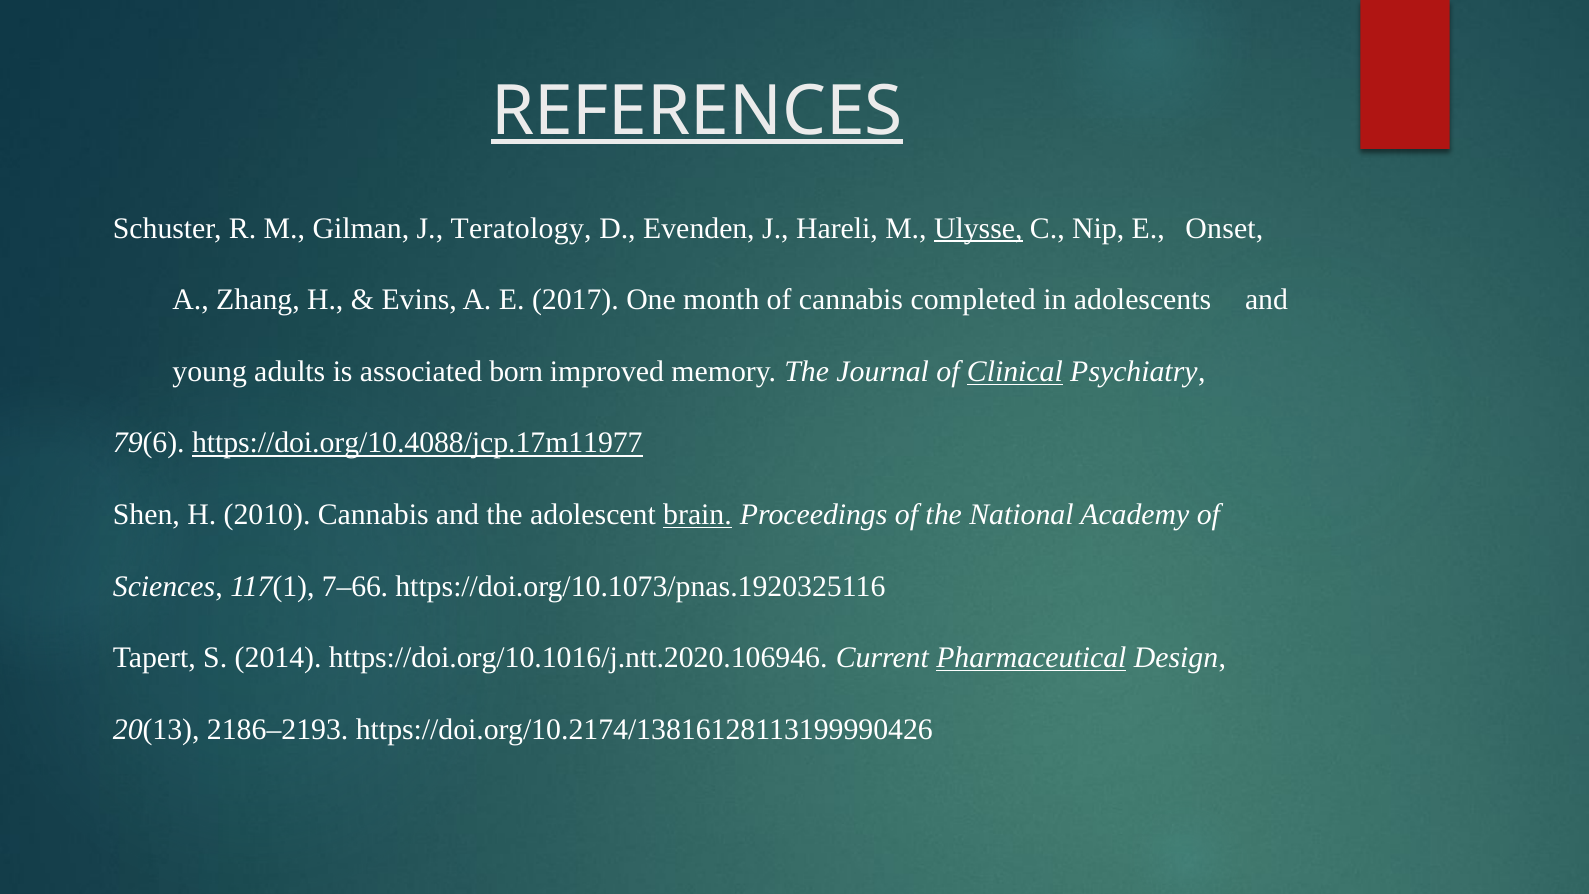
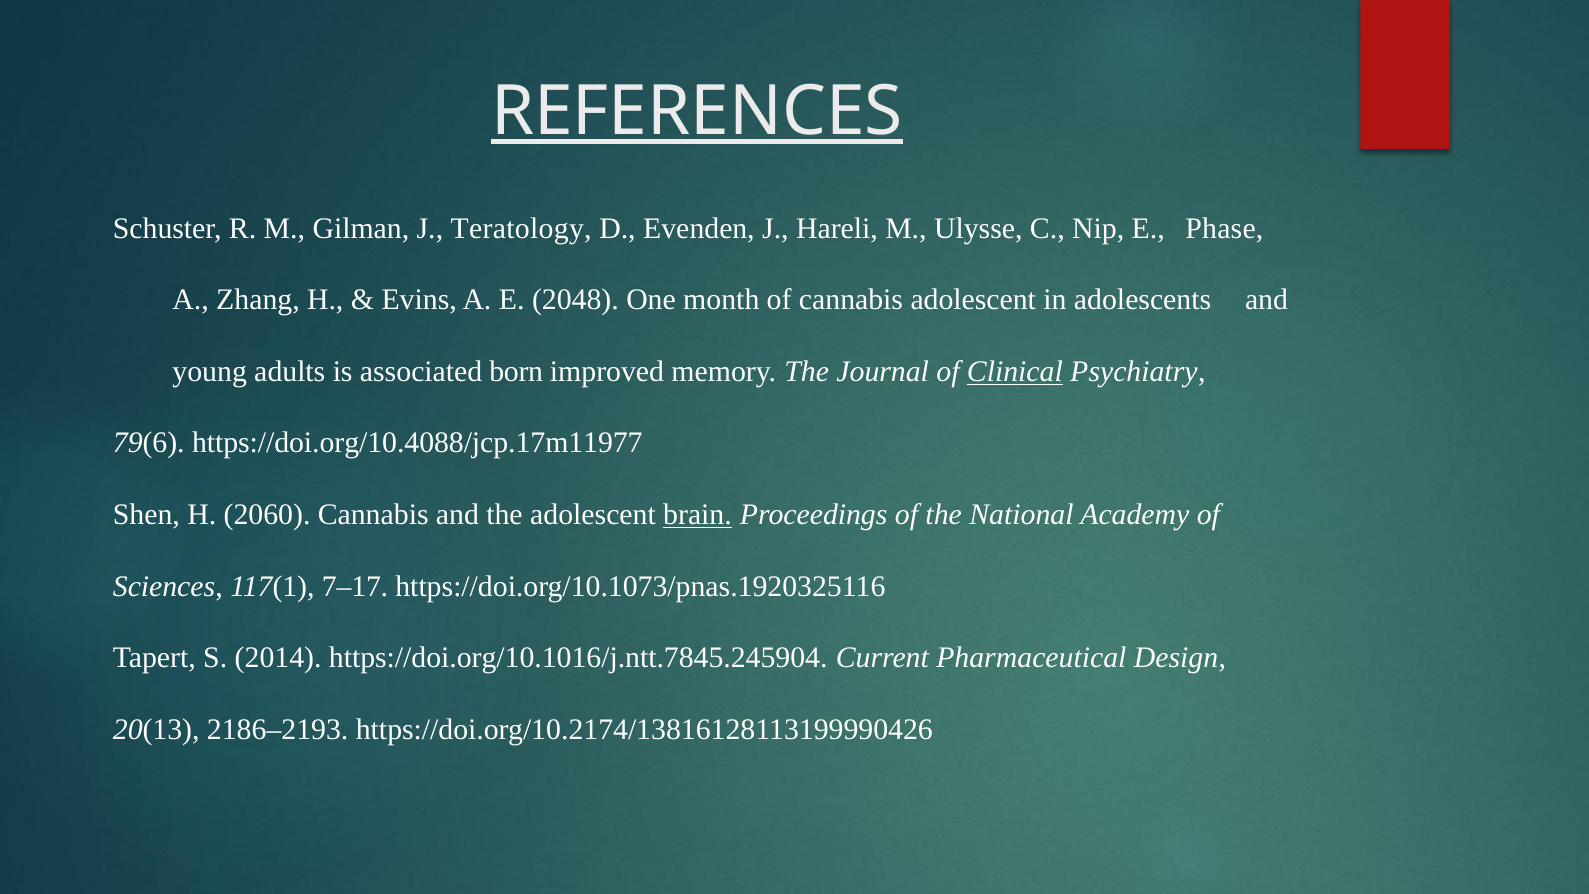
Ulysse underline: present -> none
Onset: Onset -> Phase
2017: 2017 -> 2048
cannabis completed: completed -> adolescent
https://doi.org/10.4088/jcp.17m11977 underline: present -> none
2010: 2010 -> 2060
7–66: 7–66 -> 7–17
https://doi.org/10.1016/j.ntt.2020.106946: https://doi.org/10.1016/j.ntt.2020.106946 -> https://doi.org/10.1016/j.ntt.7845.245904
Pharmaceutical underline: present -> none
